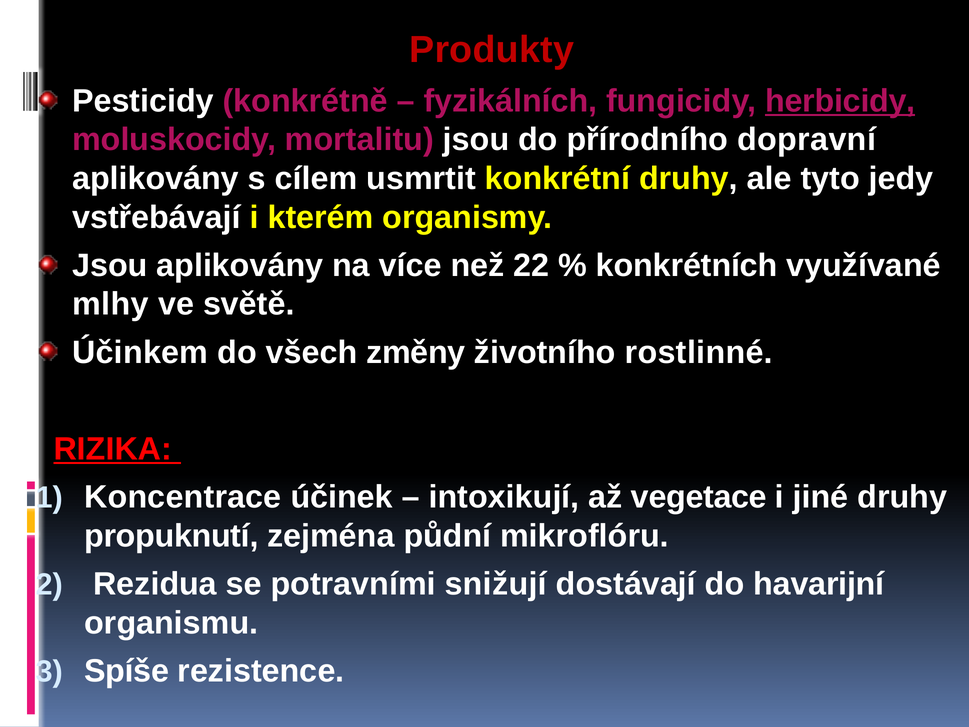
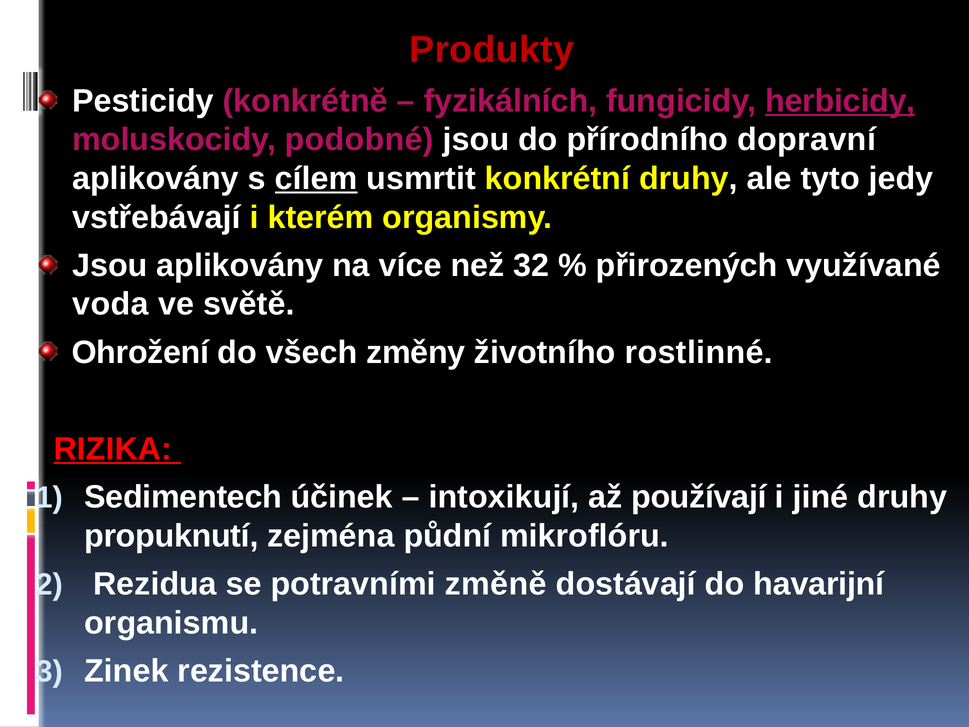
mortalitu: mortalitu -> podobné
cílem underline: none -> present
22: 22 -> 32
konkrétních: konkrétních -> přirozených
mlhy: mlhy -> voda
Účinkem: Účinkem -> Ohrožení
Koncentrace: Koncentrace -> Sedimentech
vegetace: vegetace -> používají
snižují: snižují -> změně
Spíše: Spíše -> Zinek
